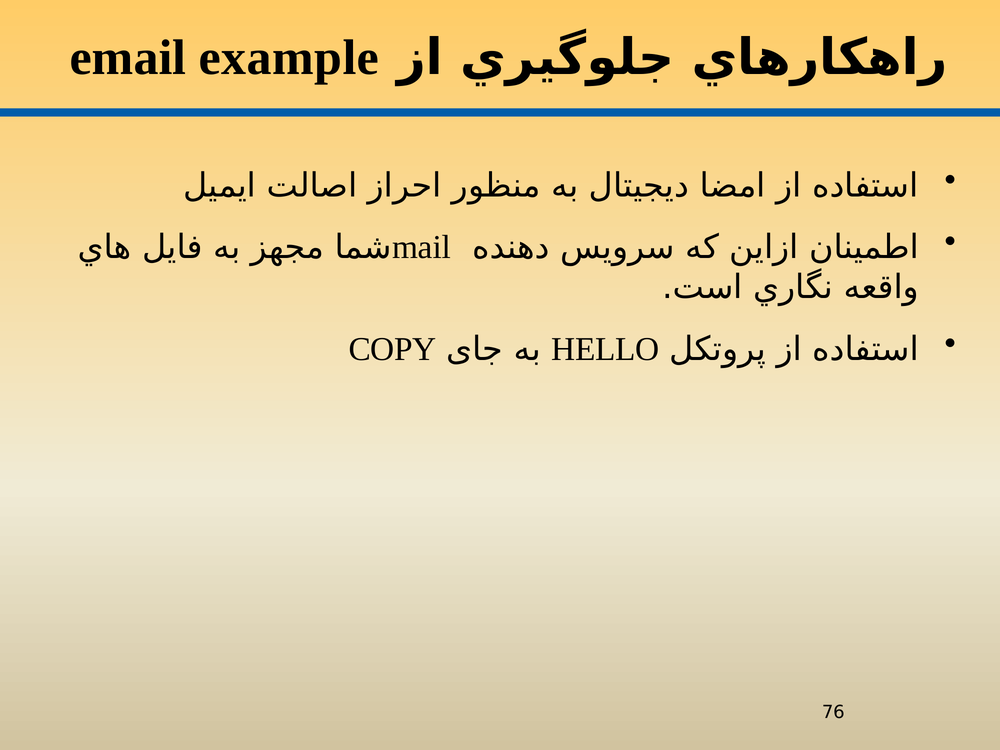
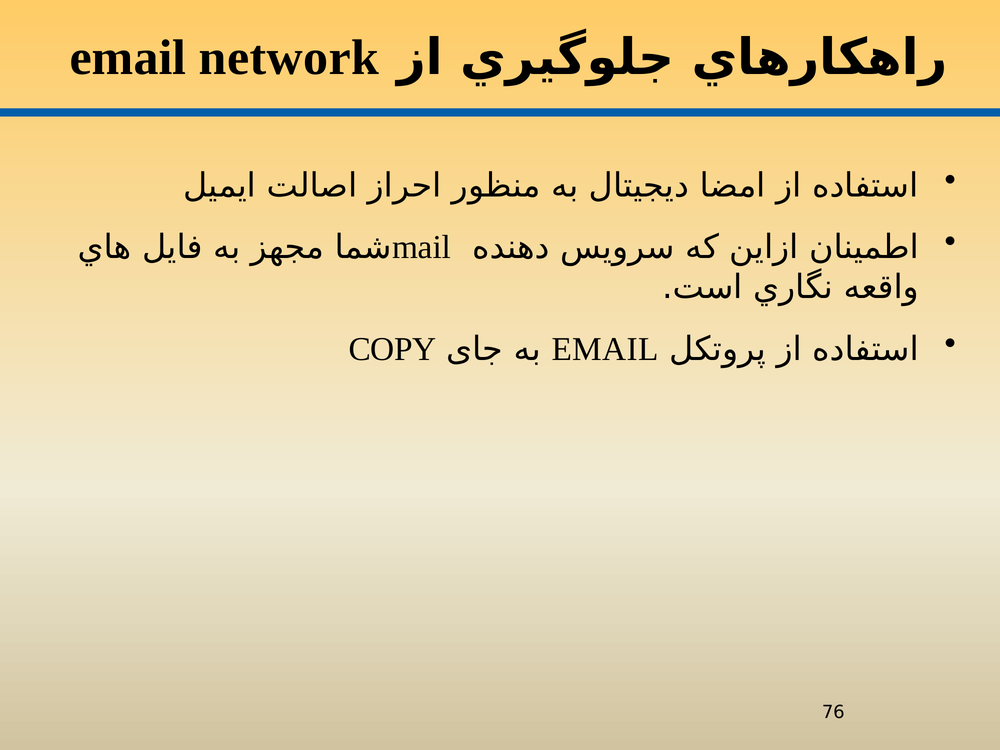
example: example -> network
HELLO at (605, 349): HELLO -> EMAIL
